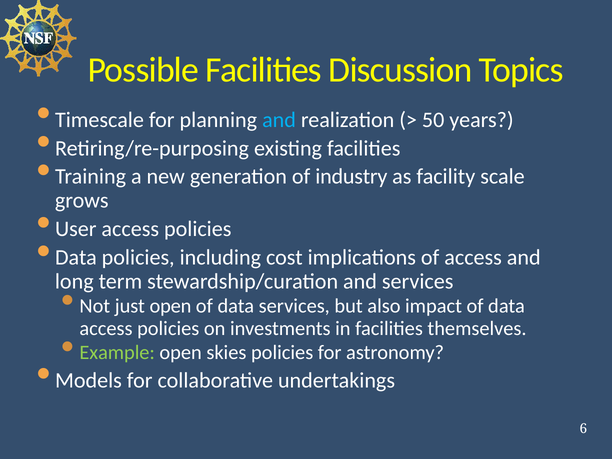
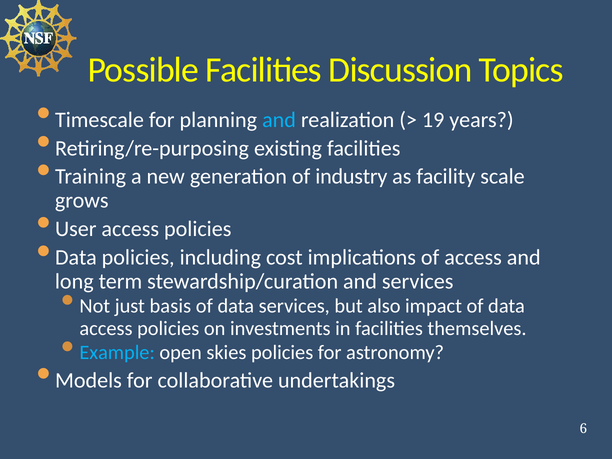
50: 50 -> 19
just open: open -> basis
Example colour: light green -> light blue
